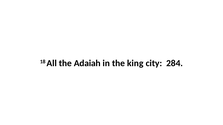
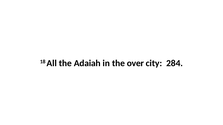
king: king -> over
